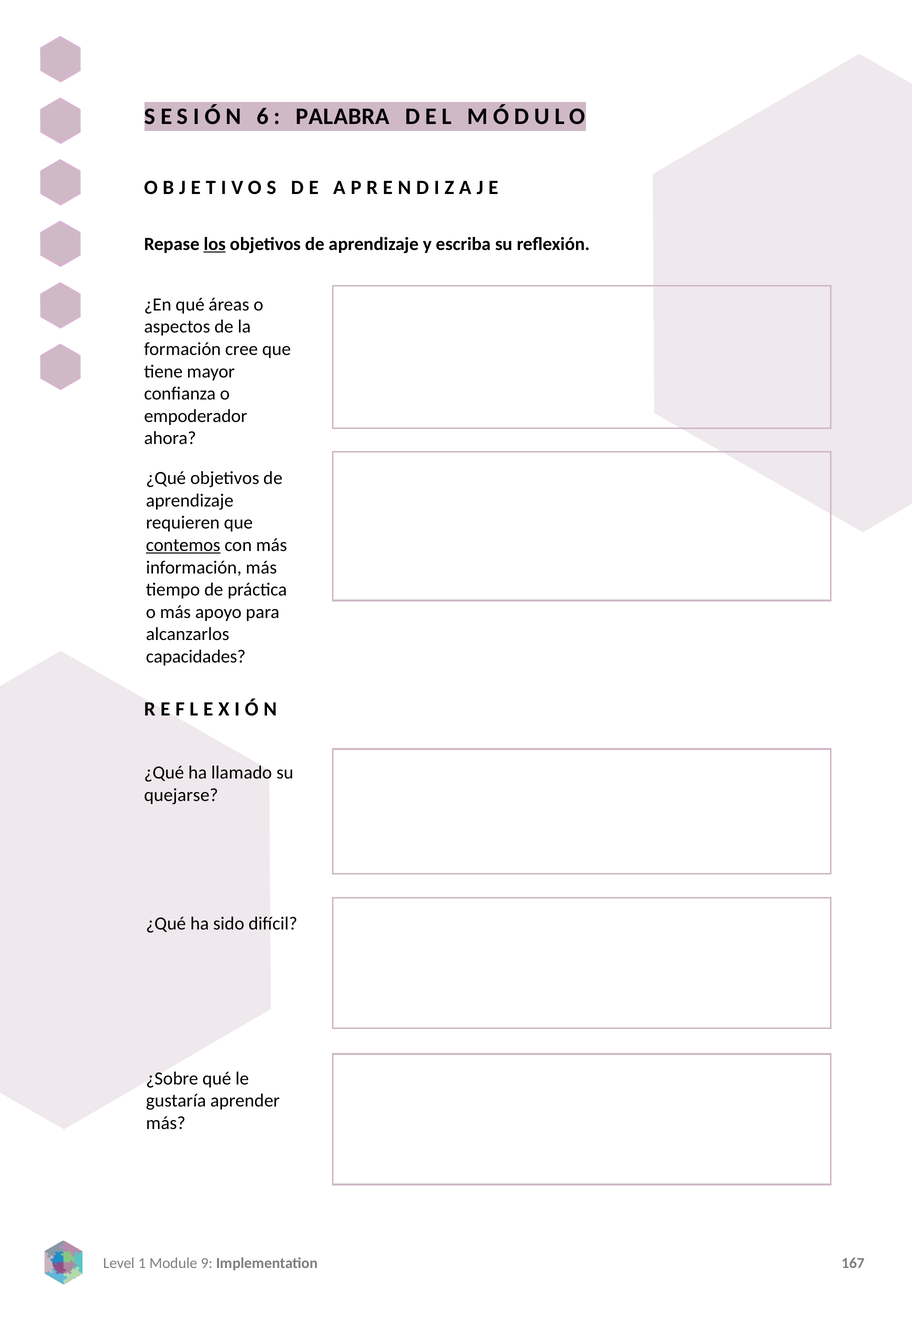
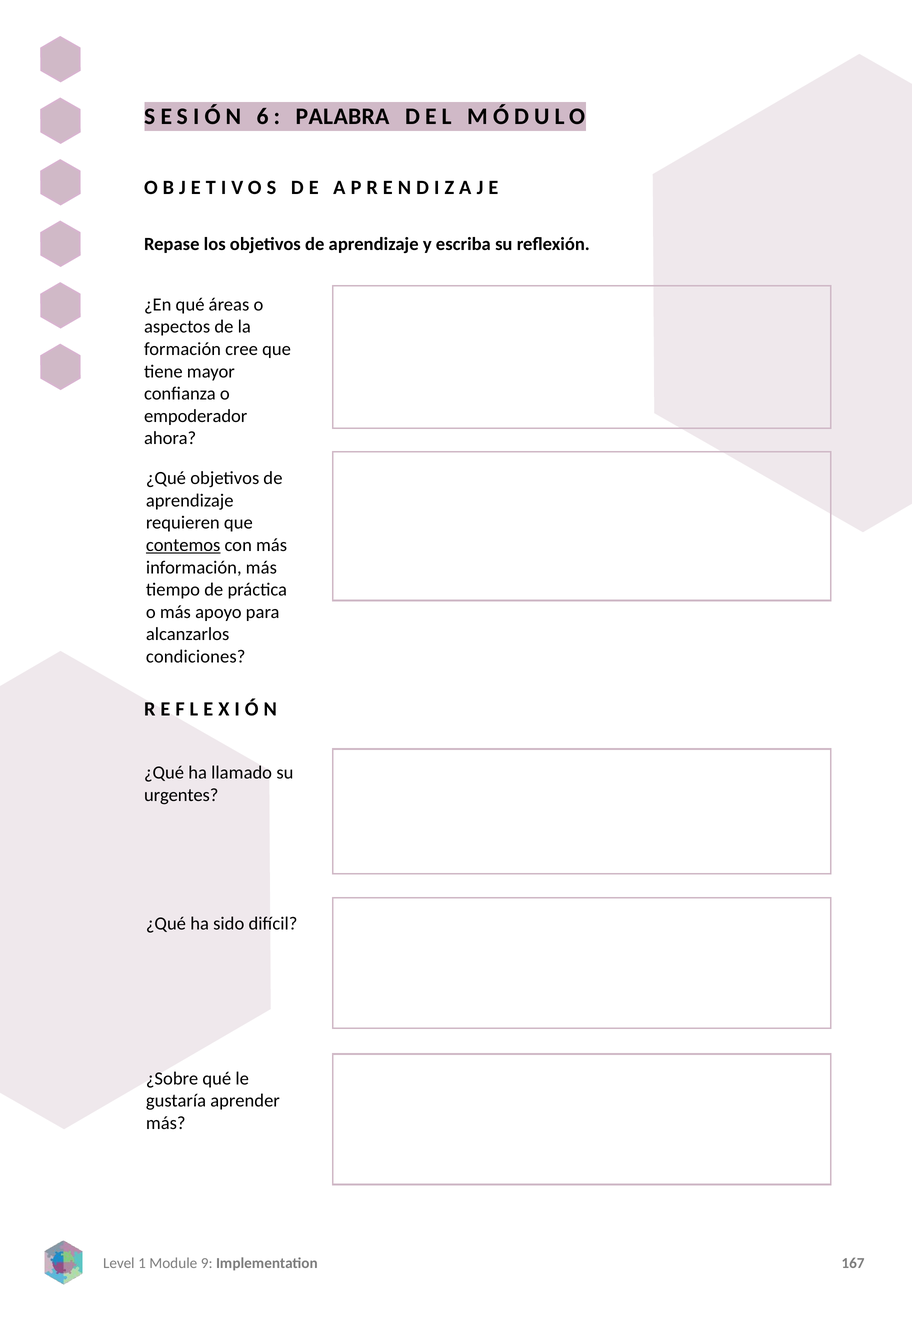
los underline: present -> none
capacidades: capacidades -> condiciones
quejarse: quejarse -> urgentes
